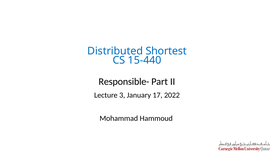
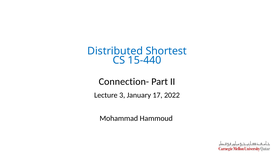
Responsible-: Responsible- -> Connection-
